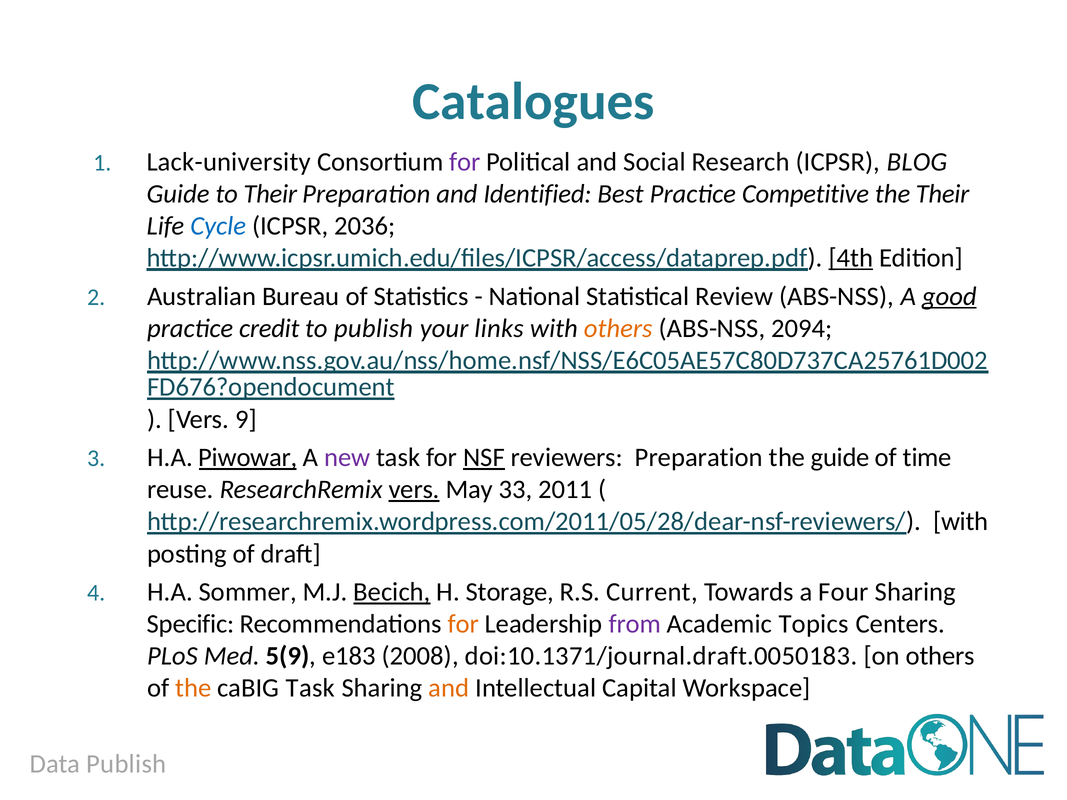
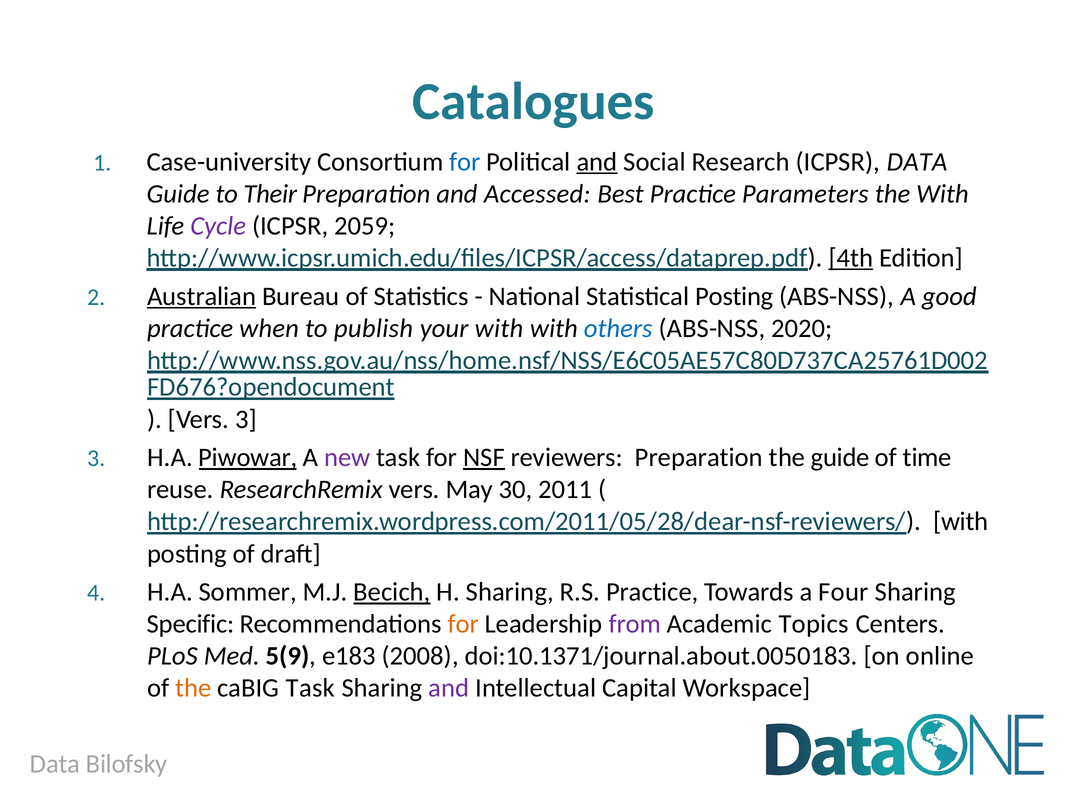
Lack-university: Lack-university -> Case-university
for at (465, 162) colour: purple -> blue
and at (597, 162) underline: none -> present
ICPSR BLOG: BLOG -> DATA
Identified: Identified -> Accessed
Competitive: Competitive -> Parameters
the Their: Their -> With
Cycle colour: blue -> purple
2036: 2036 -> 2059
Australian underline: none -> present
Statistical Review: Review -> Posting
good underline: present -> none
credit: credit -> when
your links: links -> with
others at (618, 329) colour: orange -> blue
2094: 2094 -> 2020
Vers 9: 9 -> 3
vers at (414, 490) underline: present -> none
33: 33 -> 30
H Storage: Storage -> Sharing
R.S Current: Current -> Practice
doi:10.1371/journal.draft.0050183: doi:10.1371/journal.draft.0050183 -> doi:10.1371/journal.about.0050183
on others: others -> online
and at (449, 688) colour: orange -> purple
Data Publish: Publish -> Bilofsky
